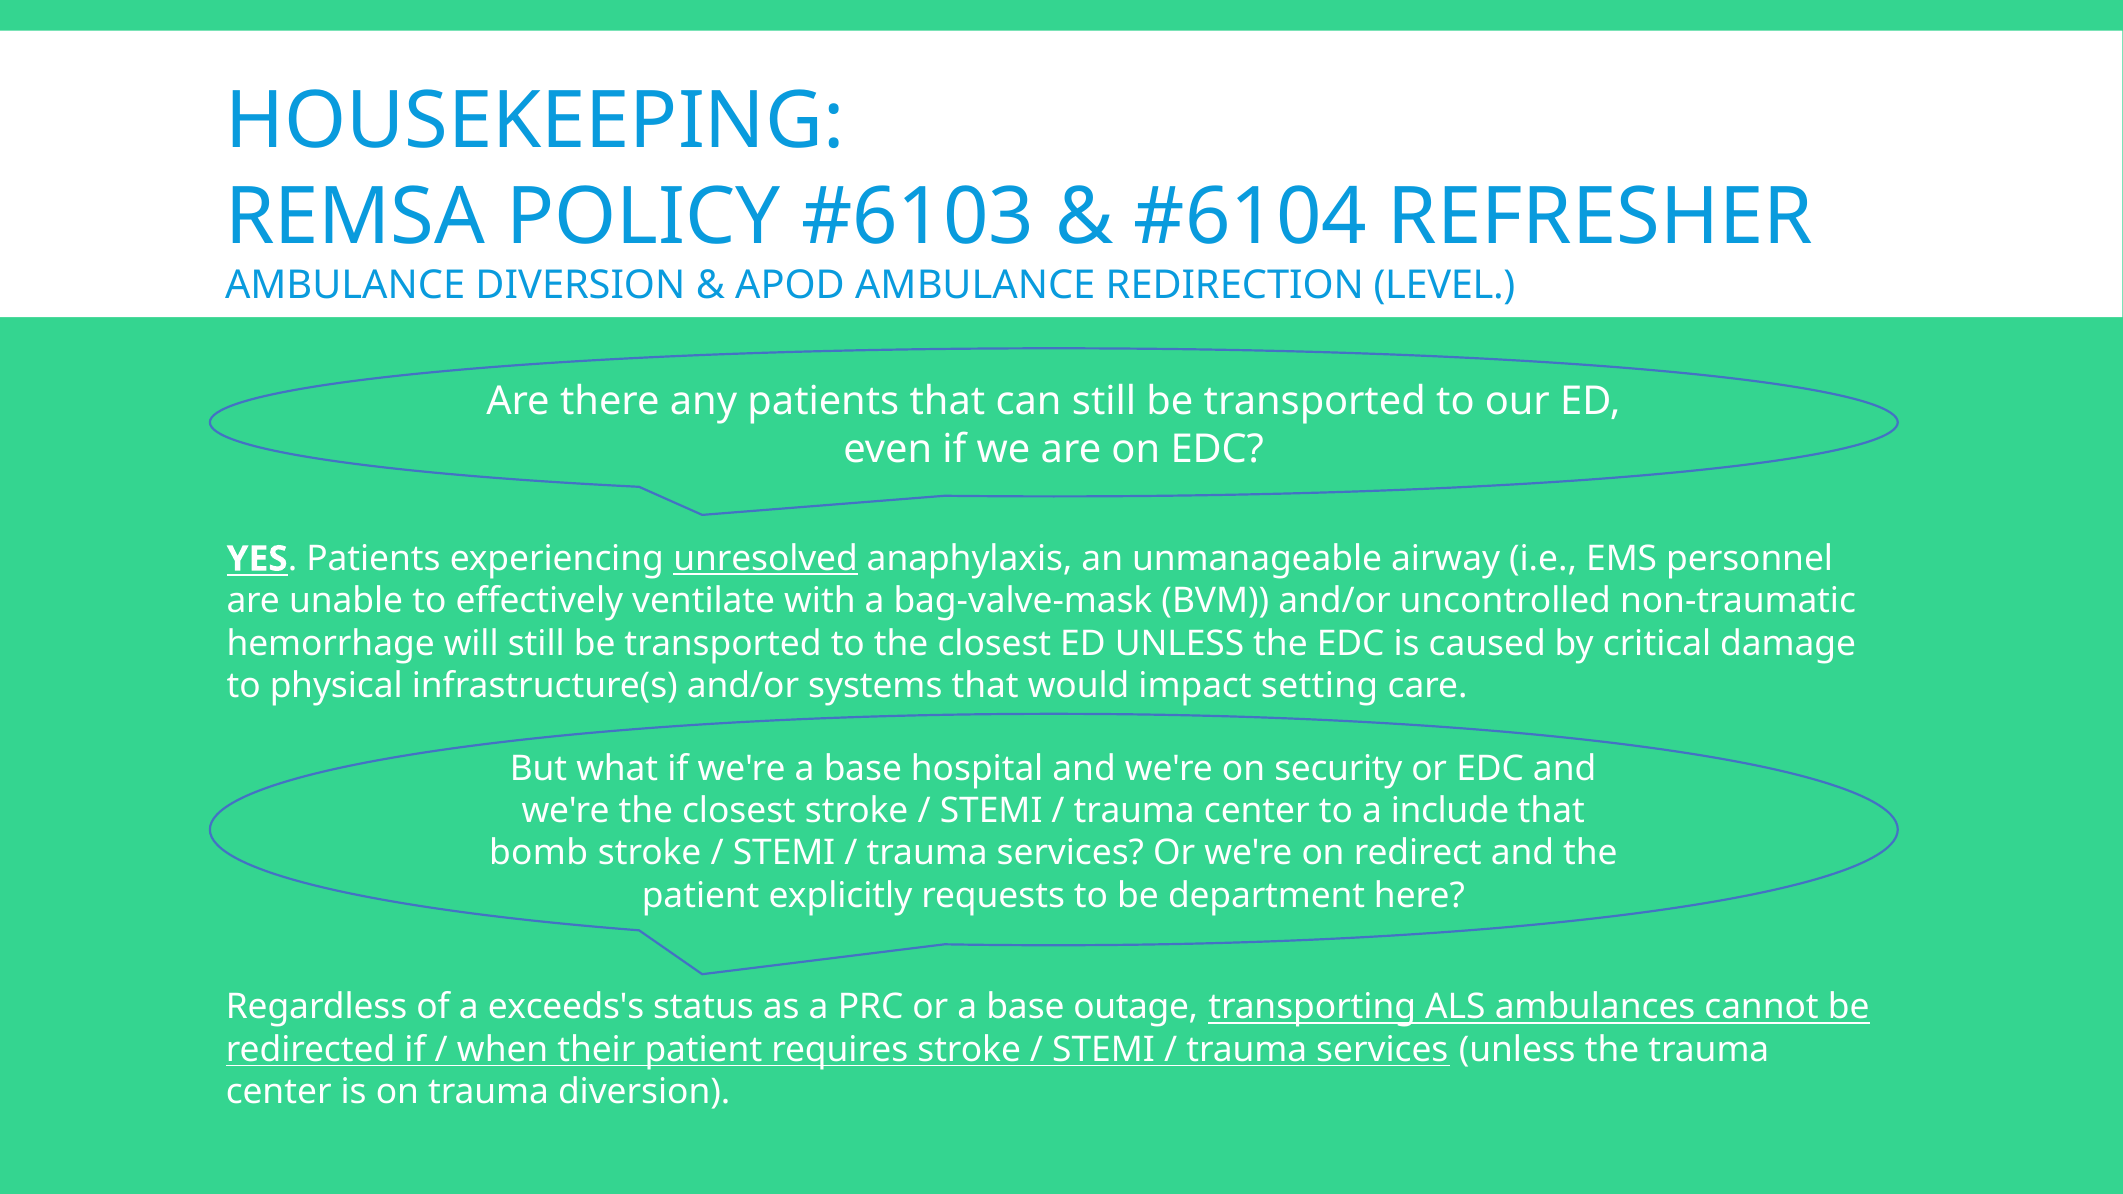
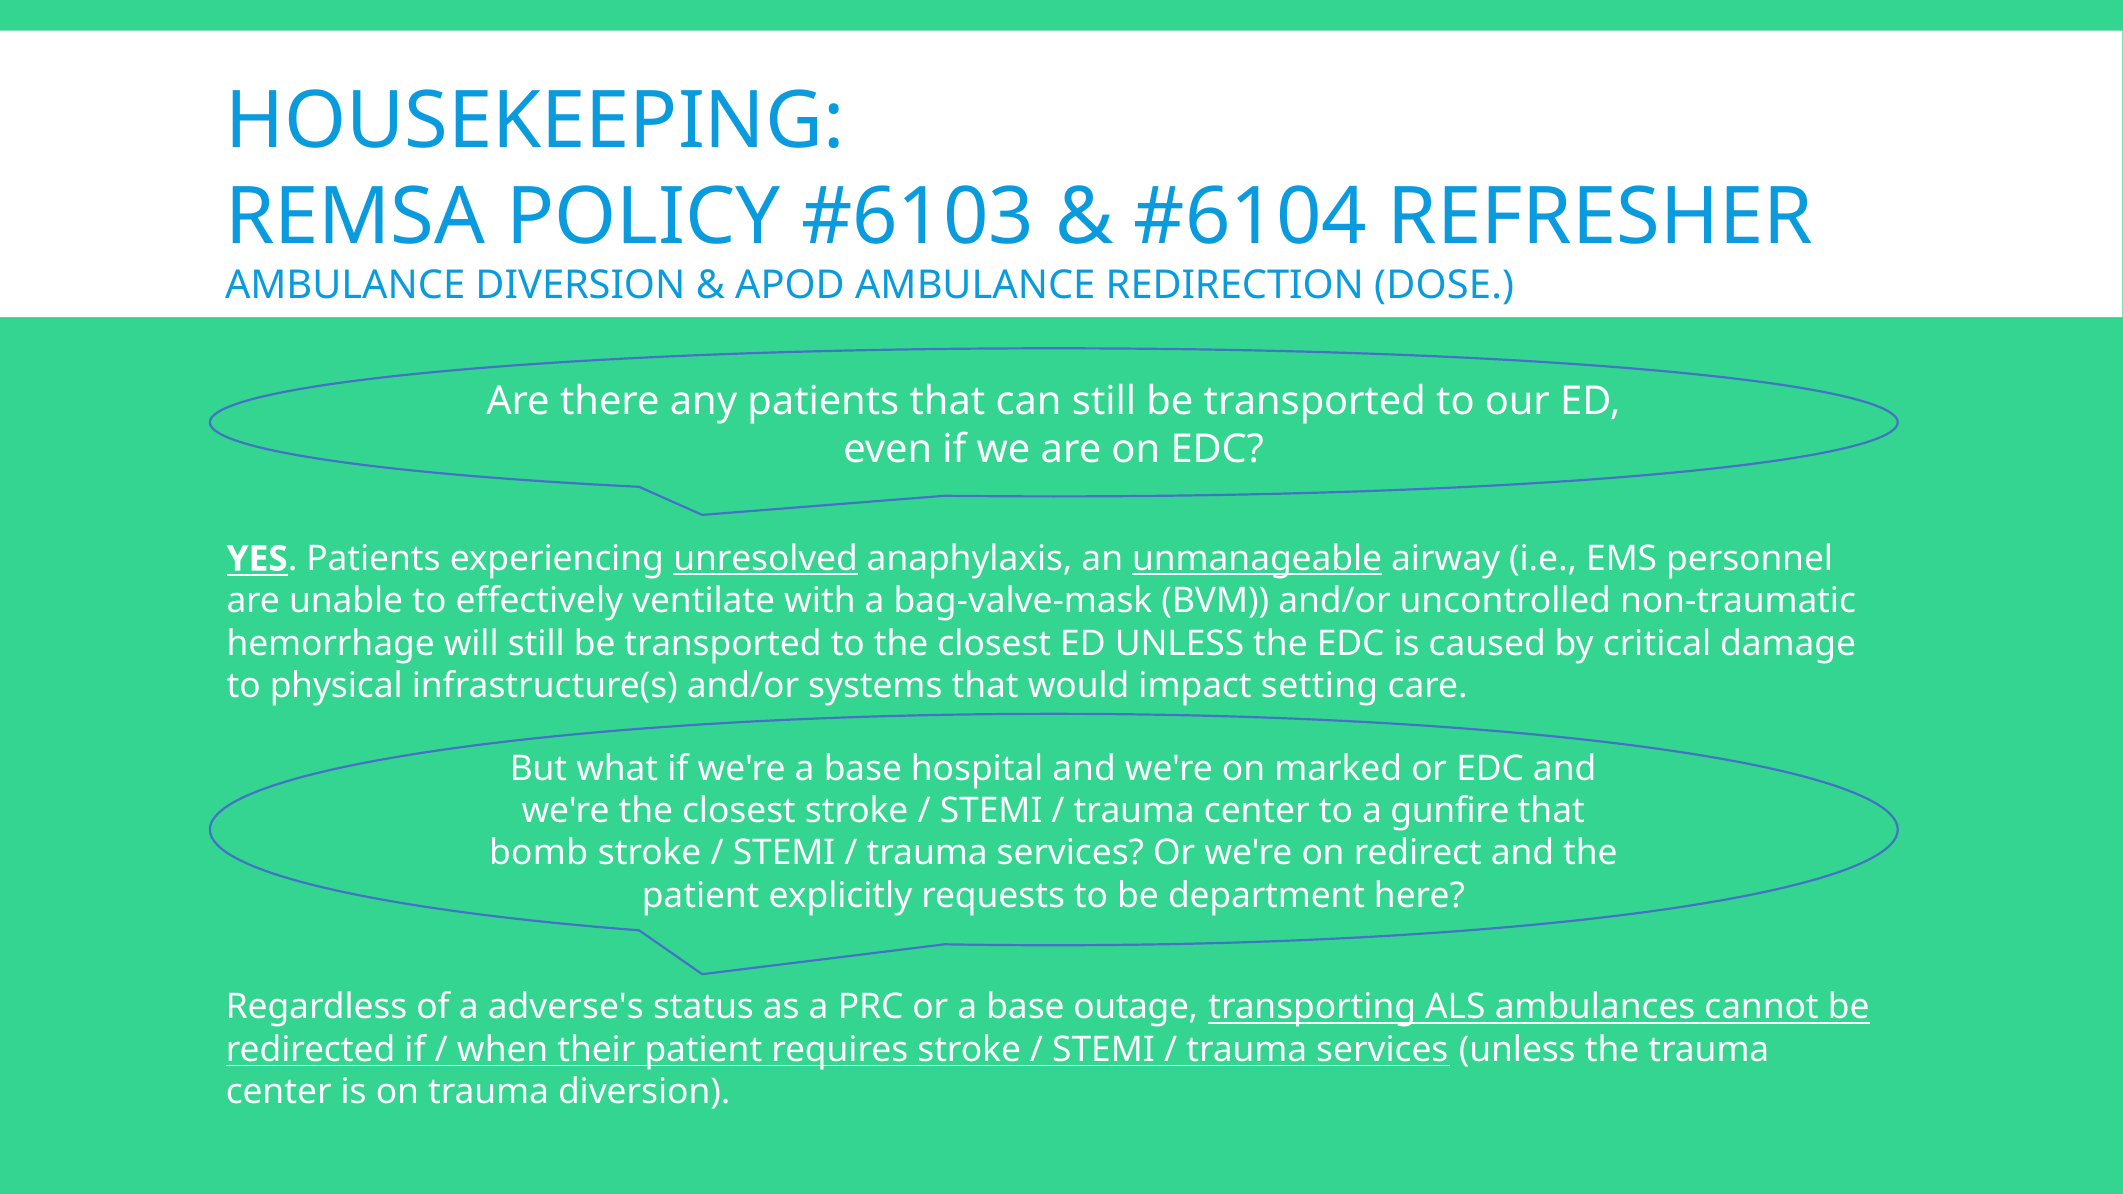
LEVEL: LEVEL -> DOSE
unmanageable underline: none -> present
security: security -> marked
include: include -> gunfire
exceeds's: exceeds's -> adverse's
